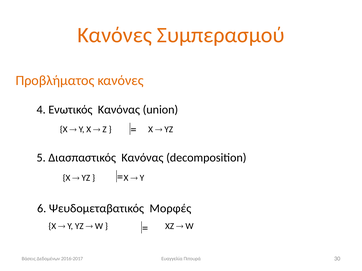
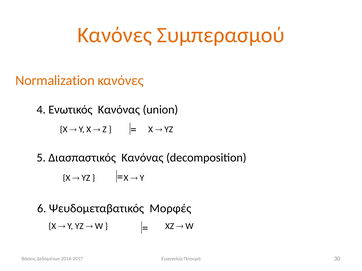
Προβλήματος: Προβλήματος -> Normalization
